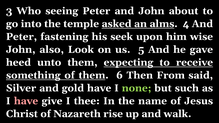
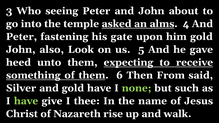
seek: seek -> gate
him wise: wise -> gold
have at (26, 101) colour: pink -> light green
